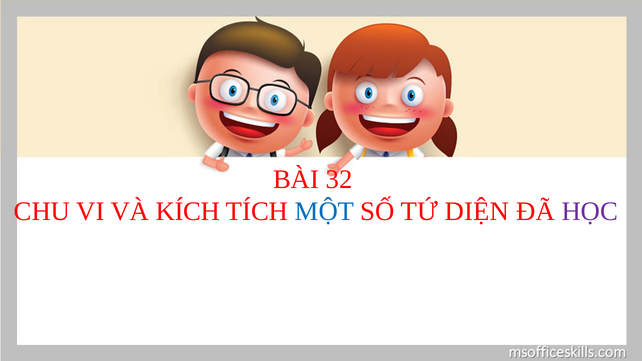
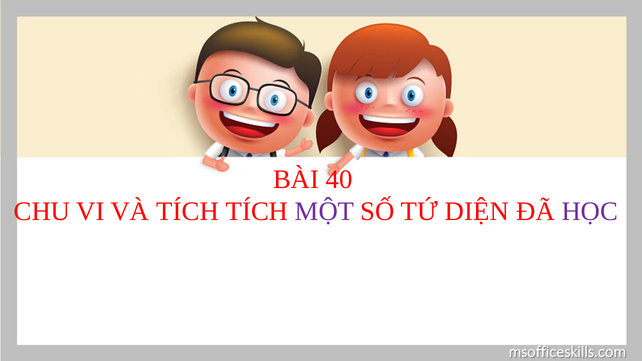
32: 32 -> 40
VÀ KÍCH: KÍCH -> TÍCH
MỘT colour: blue -> purple
